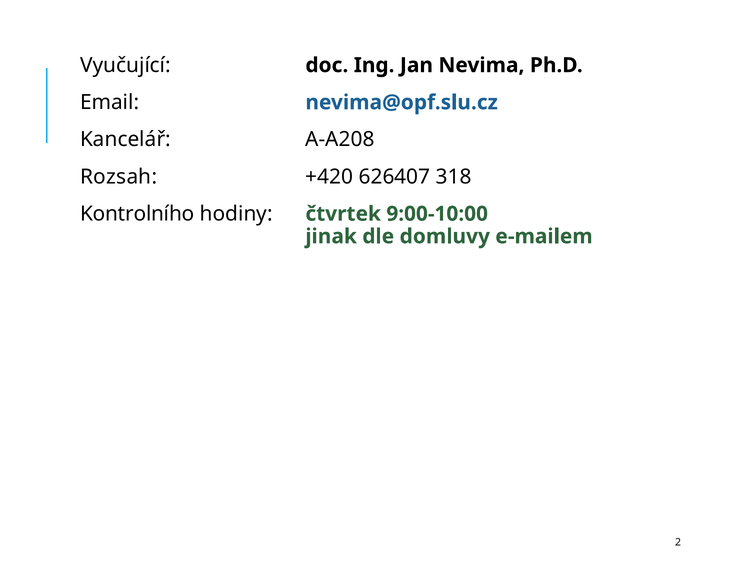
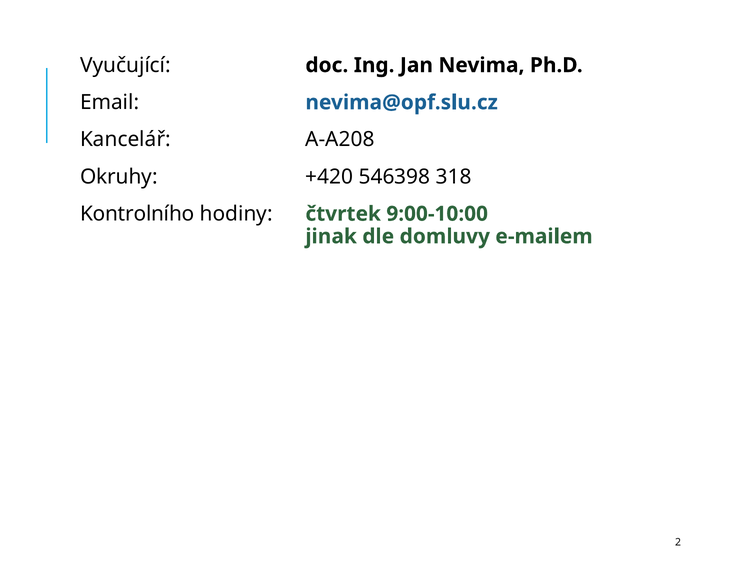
Rozsah: Rozsah -> Okruhy
626407: 626407 -> 546398
